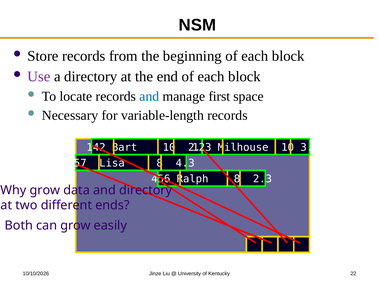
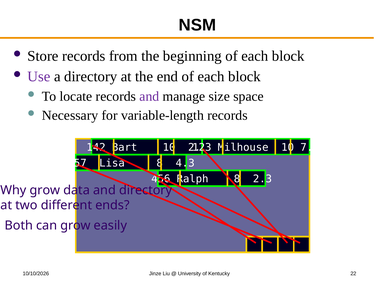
and at (149, 96) colour: blue -> purple
first: first -> size
3.5: 3.5 -> 7.8
